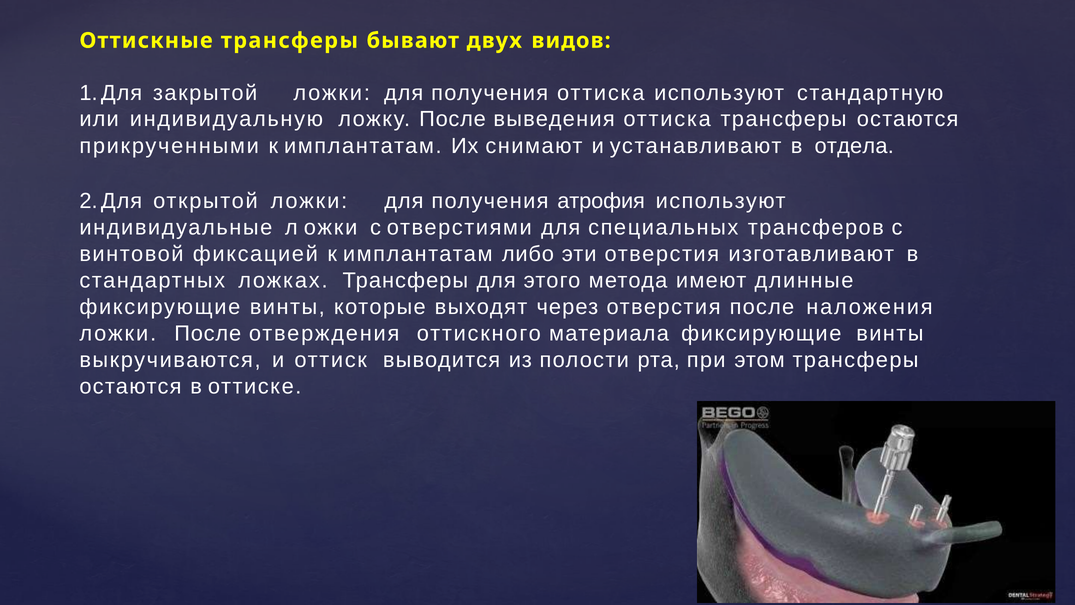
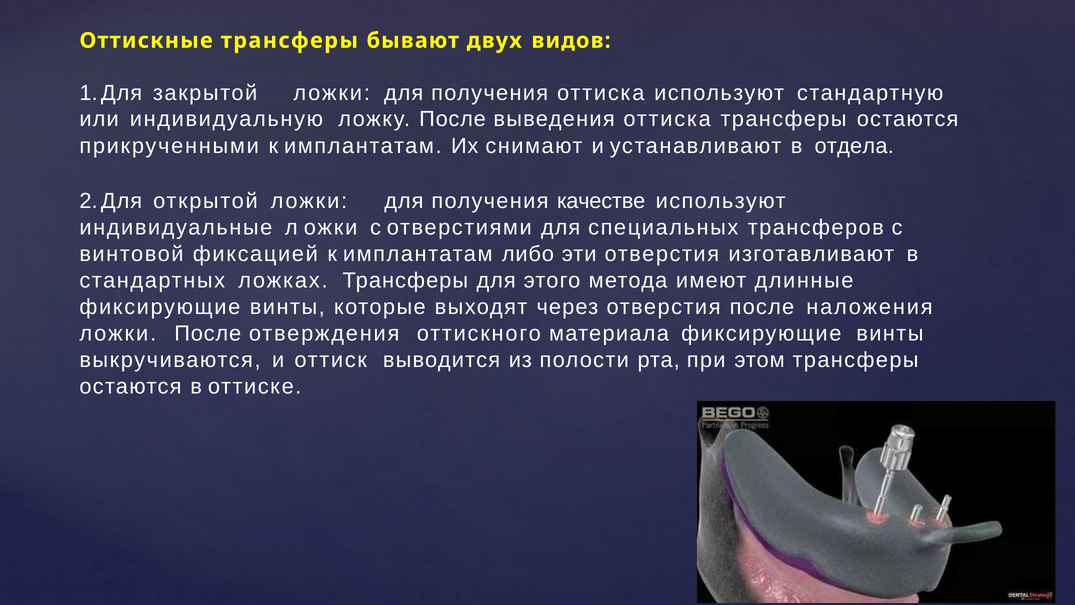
атрофия: атрофия -> качестве
